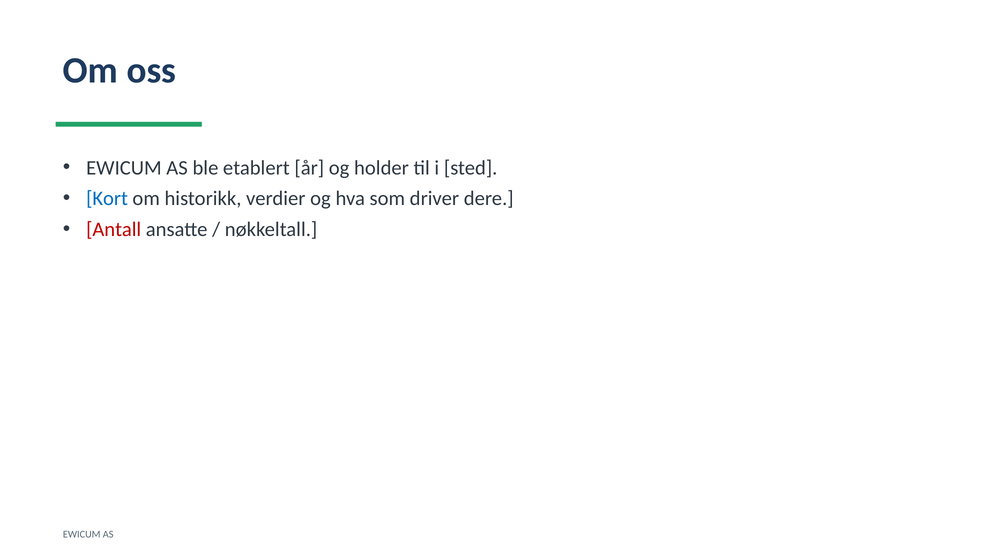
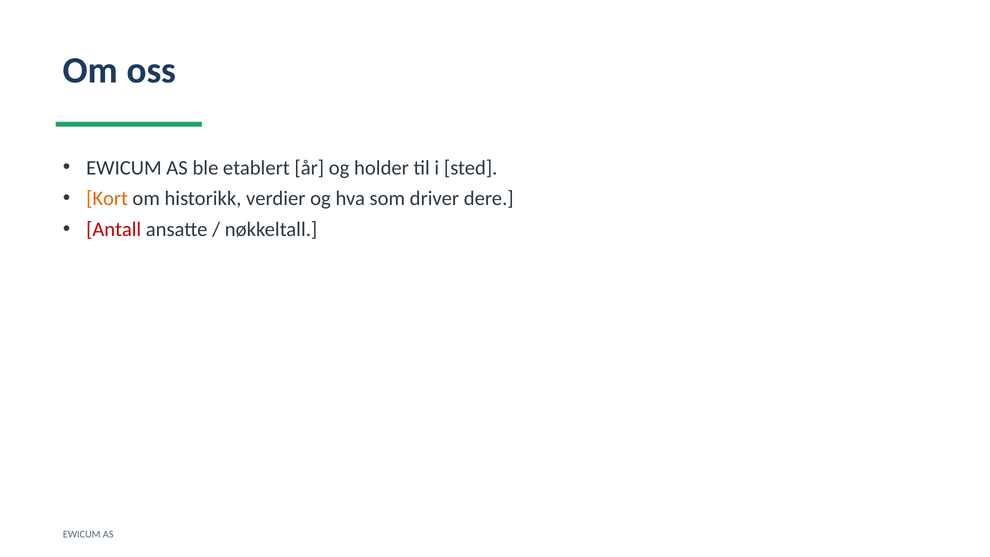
Kort colour: blue -> orange
